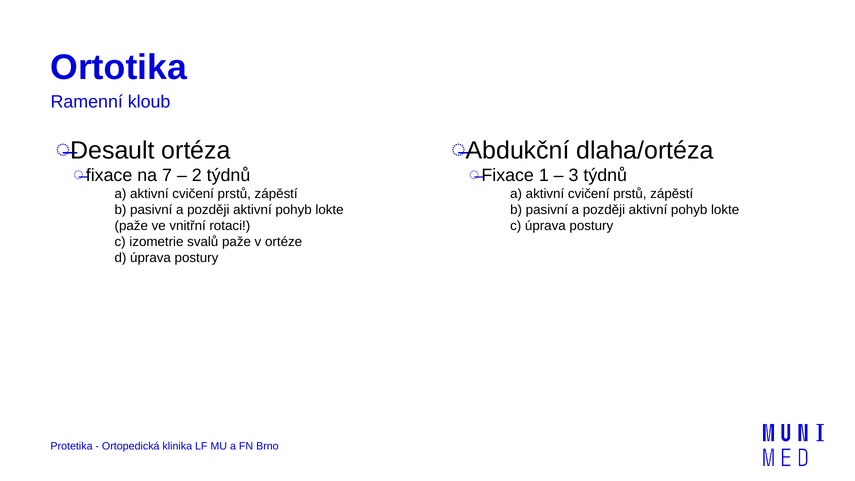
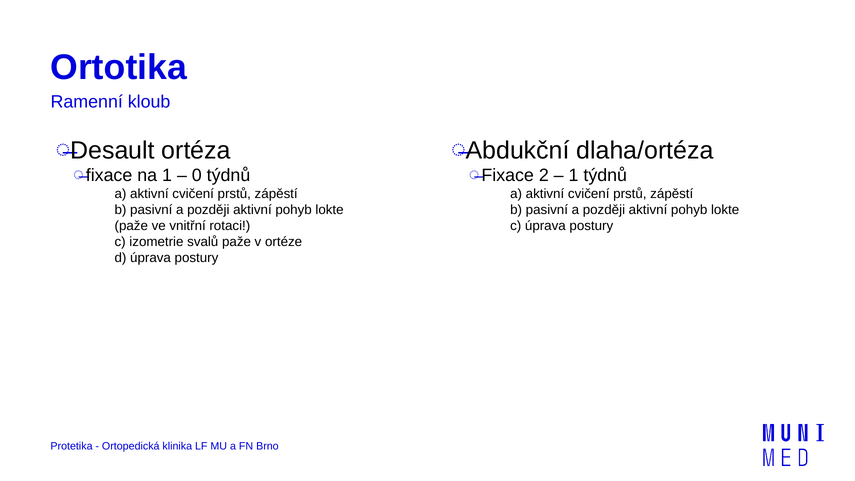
na 7: 7 -> 1
2: 2 -> 0
1: 1 -> 2
3 at (573, 175): 3 -> 1
